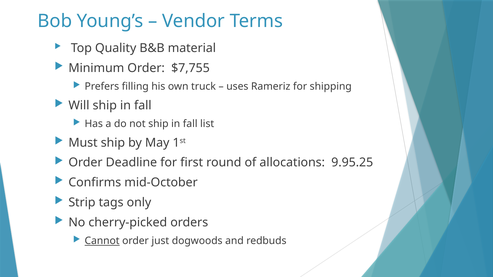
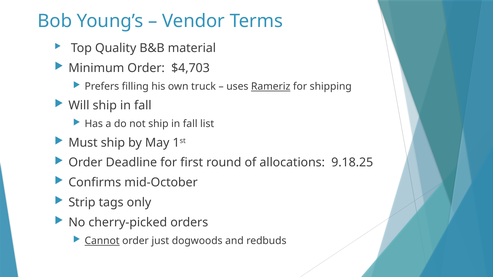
$7,755: $7,755 -> $4,703
Rameriz underline: none -> present
9.95.25: 9.95.25 -> 9.18.25
